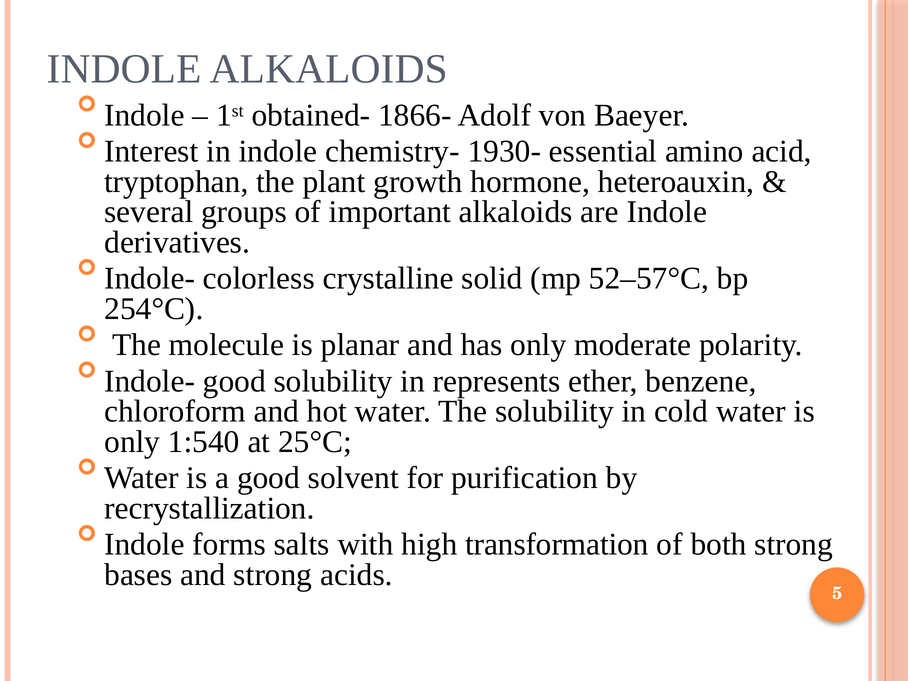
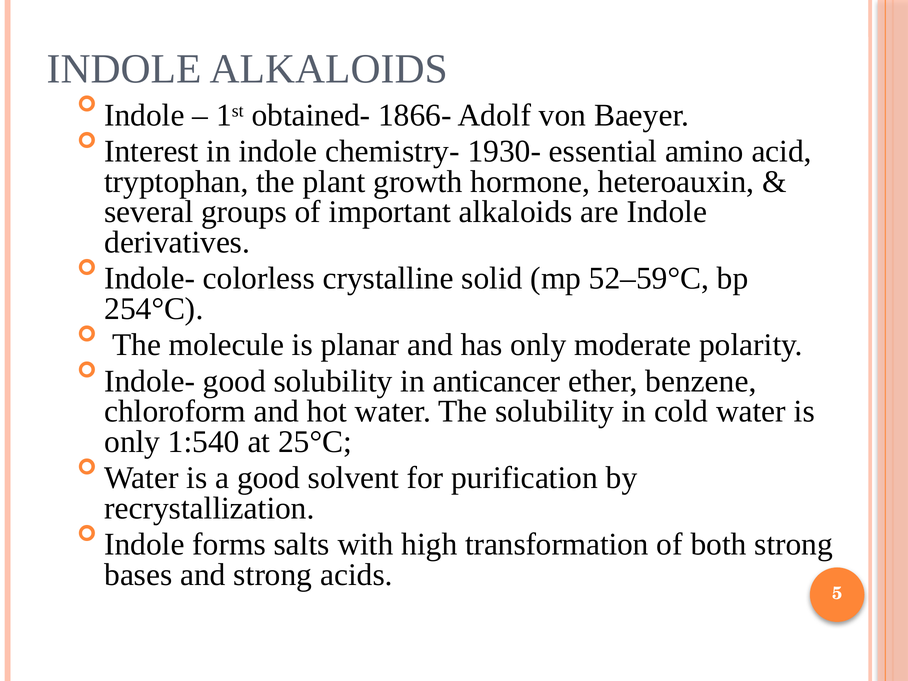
52–57°C: 52–57°C -> 52–59°C
represents: represents -> anticancer
